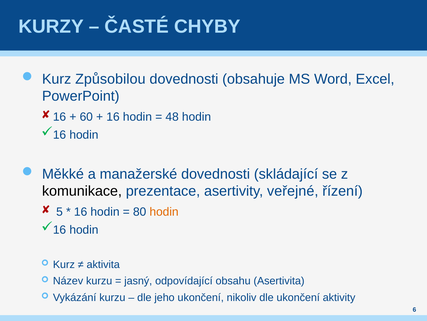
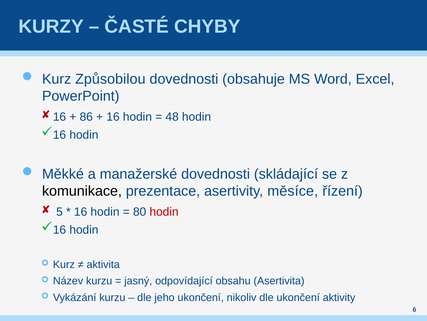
60: 60 -> 86
veřejné: veřejné -> měsíce
hodin at (164, 211) colour: orange -> red
